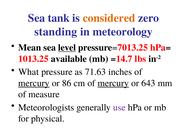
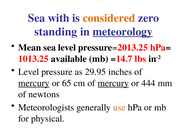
tank: tank -> with
meteorology underline: none -> present
level at (67, 48) underline: present -> none
7013.25: 7013.25 -> 2013.25
What at (29, 72): What -> Level
71.63: 71.63 -> 29.95
86: 86 -> 65
643: 643 -> 444
measure: measure -> newtons
use colour: purple -> orange
